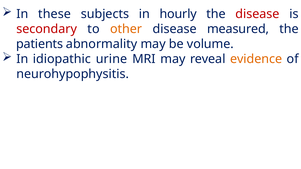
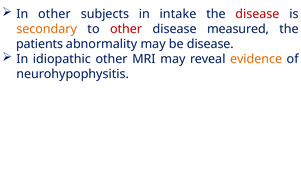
In these: these -> other
hourly: hourly -> intake
secondary colour: red -> orange
other at (126, 29) colour: orange -> red
be volume: volume -> disease
idiopathic urine: urine -> other
